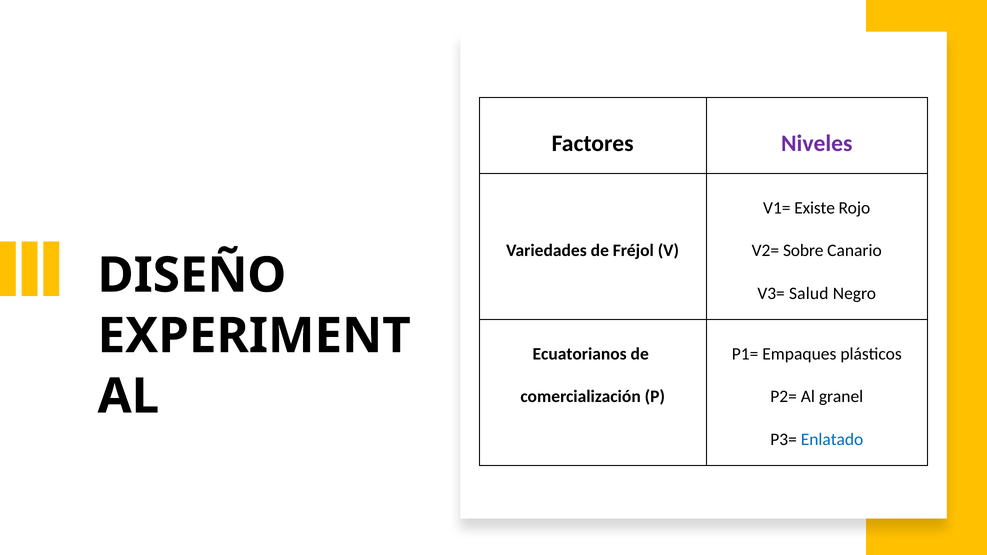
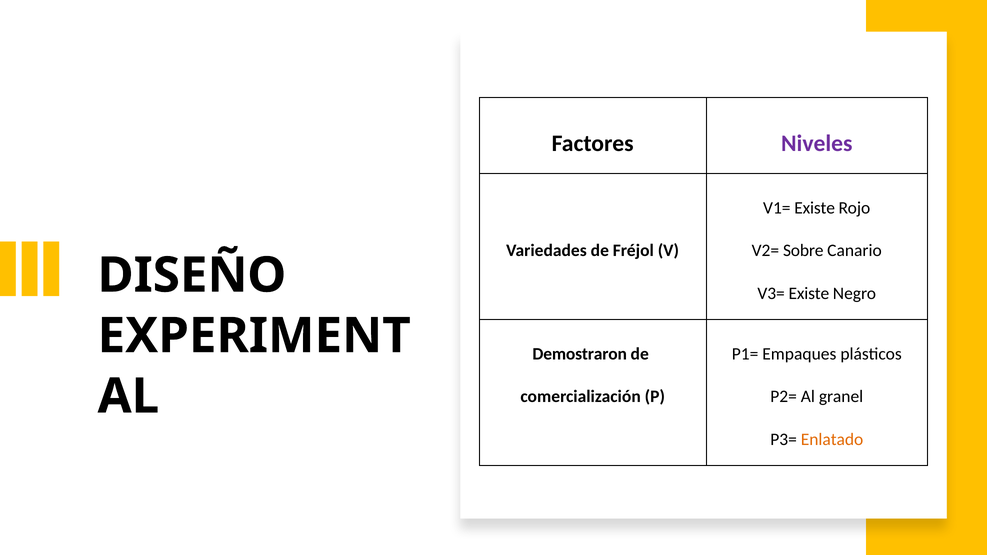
V3= Salud: Salud -> Existe
Ecuatorianos: Ecuatorianos -> Demostraron
Enlatado colour: blue -> orange
